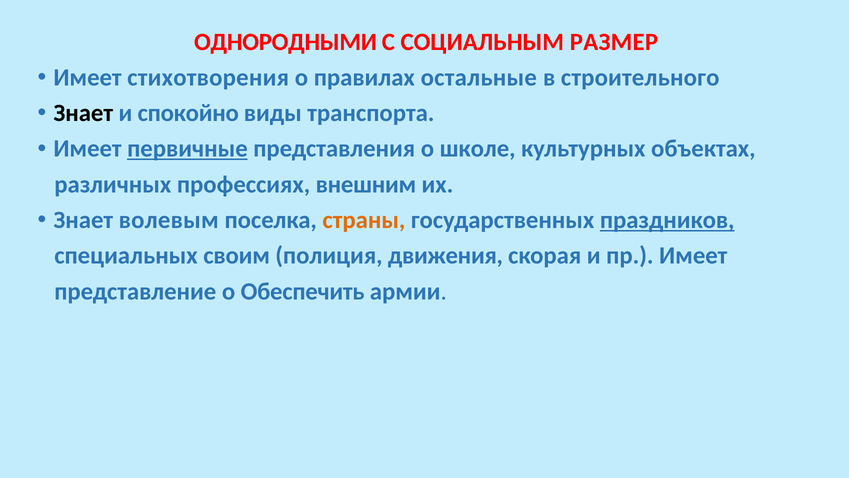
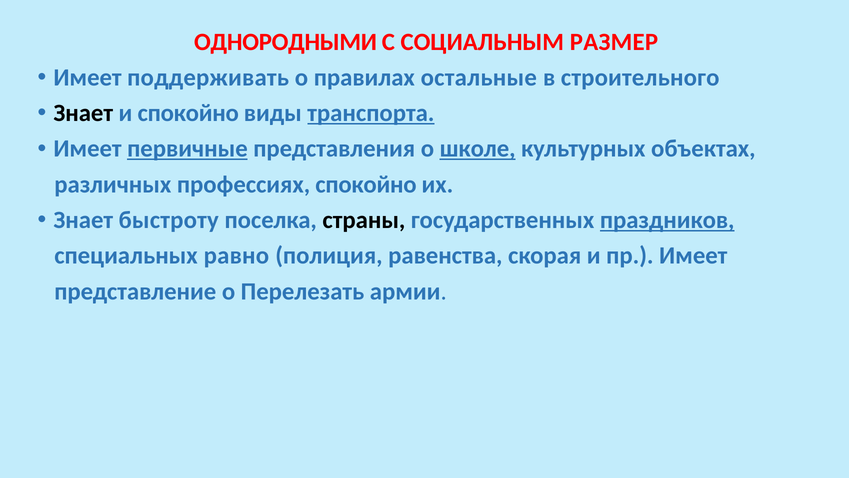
стихотворения: стихотворения -> поддерживать
транспорта underline: none -> present
школе underline: none -> present
профессиях внешним: внешним -> спокойно
волевым: волевым -> быстроту
страны colour: orange -> black
своим: своим -> равно
движения: движения -> равенства
Обеспечить: Обеспечить -> Перелезать
